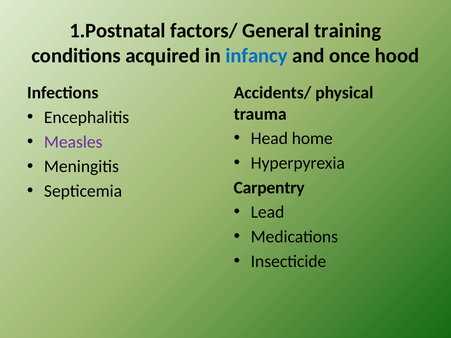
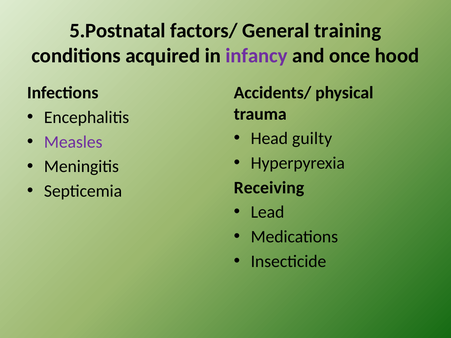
1.Postnatal: 1.Postnatal -> 5.Postnatal
infancy colour: blue -> purple
home: home -> guilty
Carpentry: Carpentry -> Receiving
